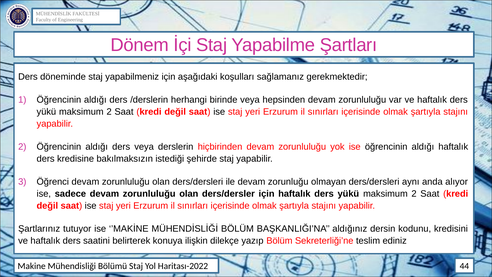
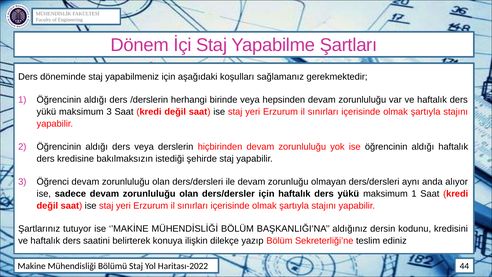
2 at (109, 112): 2 -> 3
2 at (414, 194): 2 -> 1
